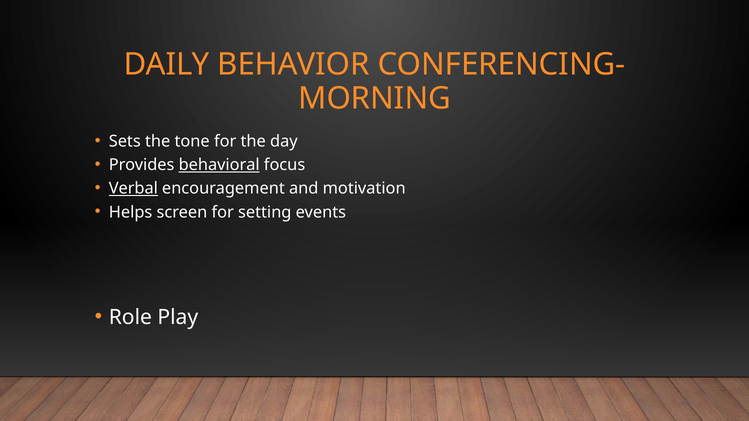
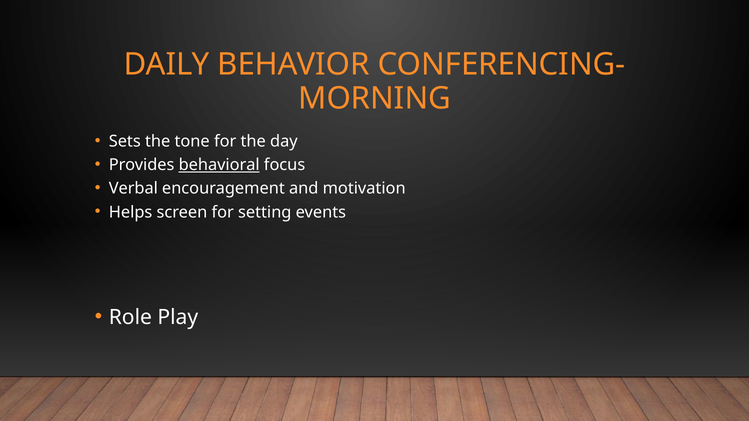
Verbal underline: present -> none
